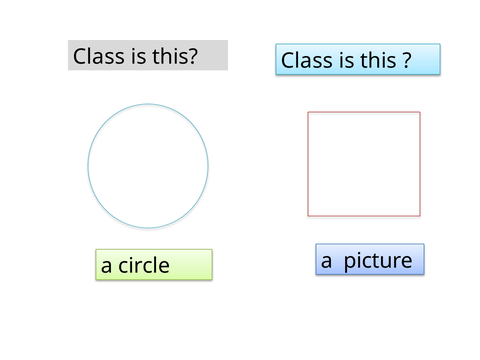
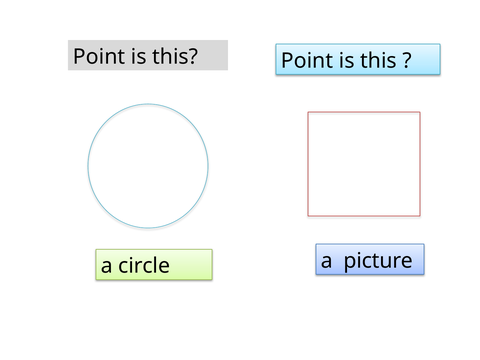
Class at (99, 57): Class -> Point
Class at (307, 61): Class -> Point
